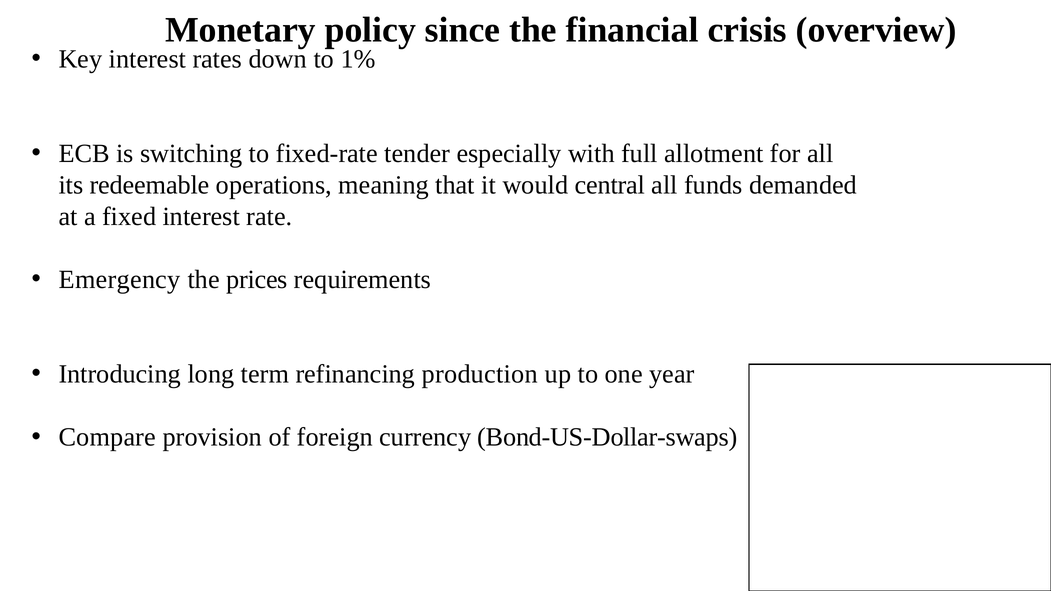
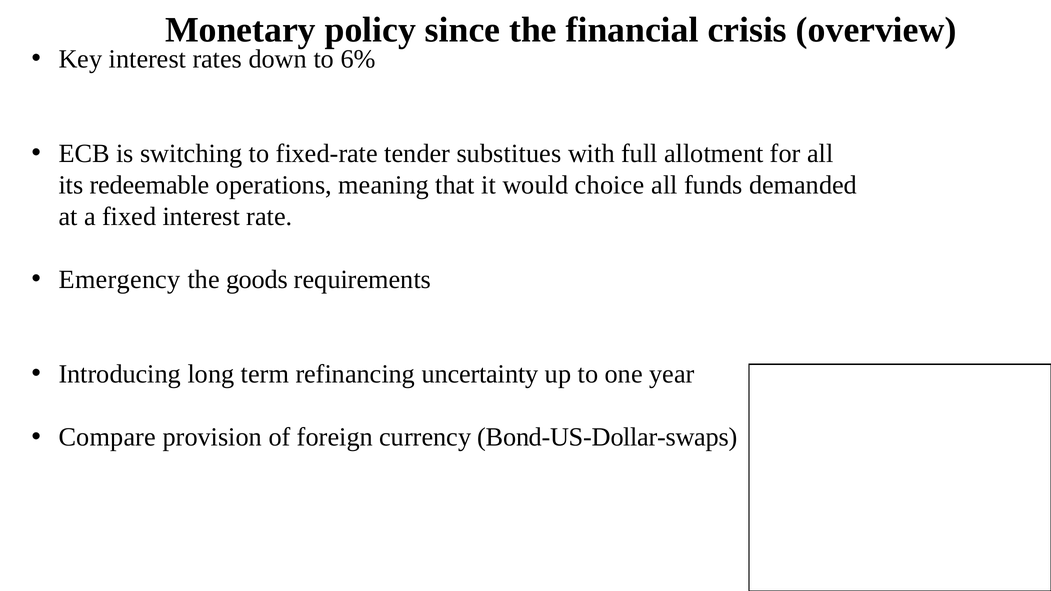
1%: 1% -> 6%
especially: especially -> substitues
central: central -> choice
prices: prices -> goods
production: production -> uncertainty
